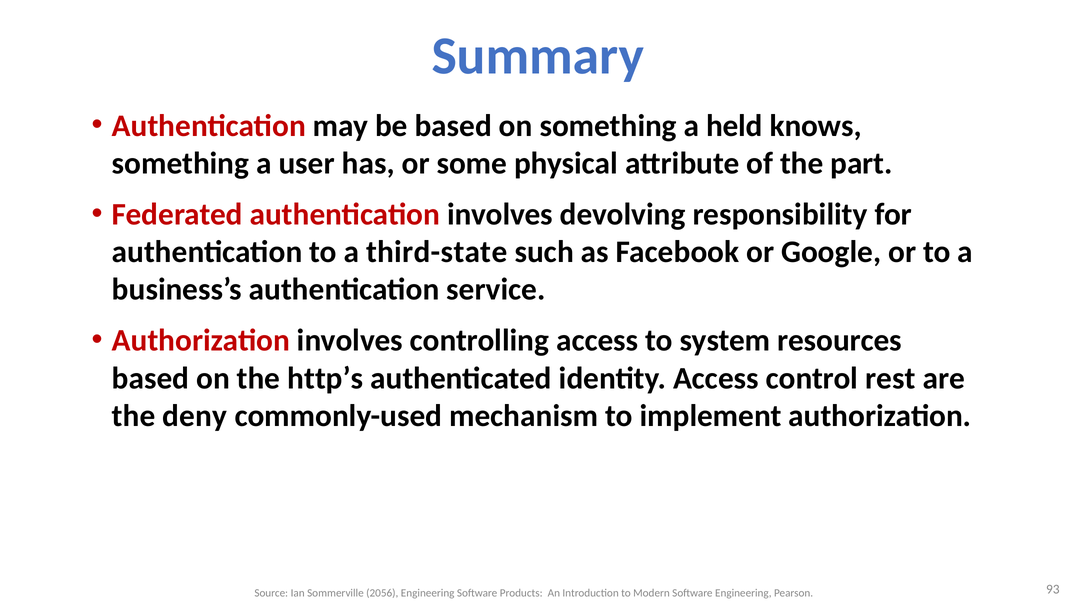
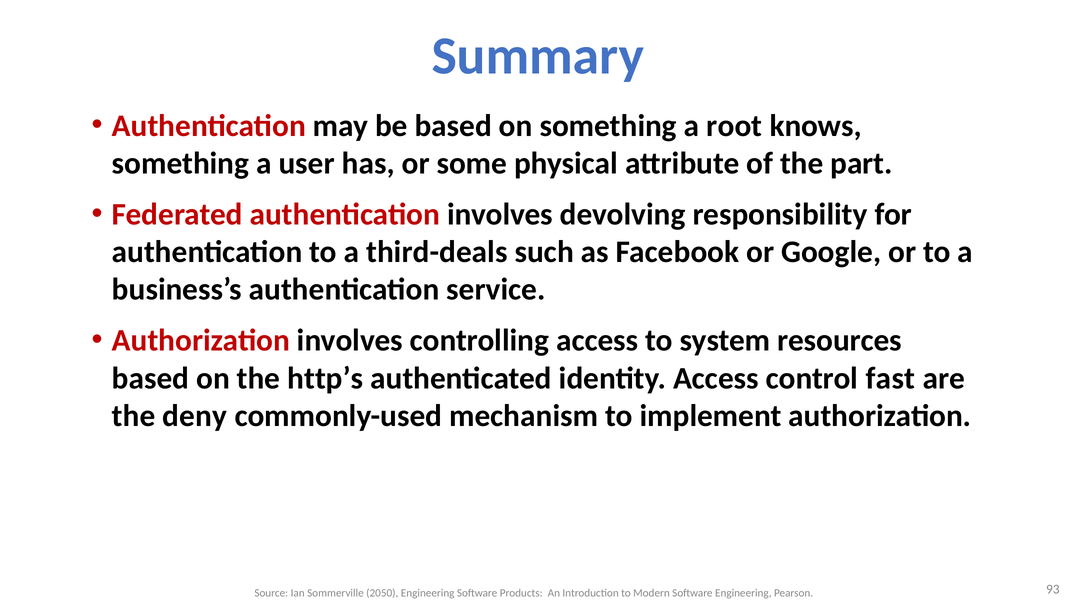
held: held -> root
third-state: third-state -> third-deals
rest: rest -> fast
2056: 2056 -> 2050
